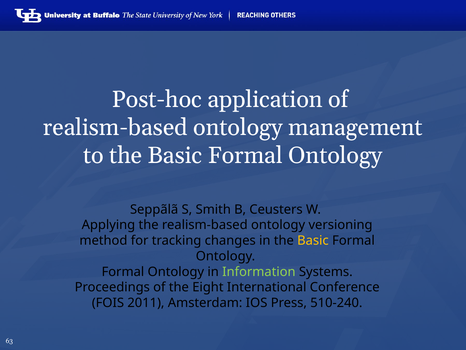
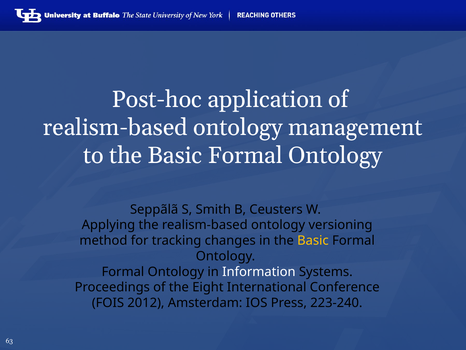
Information colour: light green -> white
2011: 2011 -> 2012
510-240: 510-240 -> 223-240
